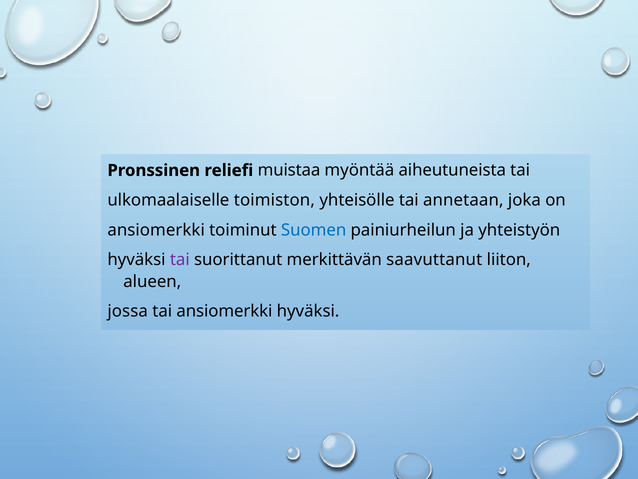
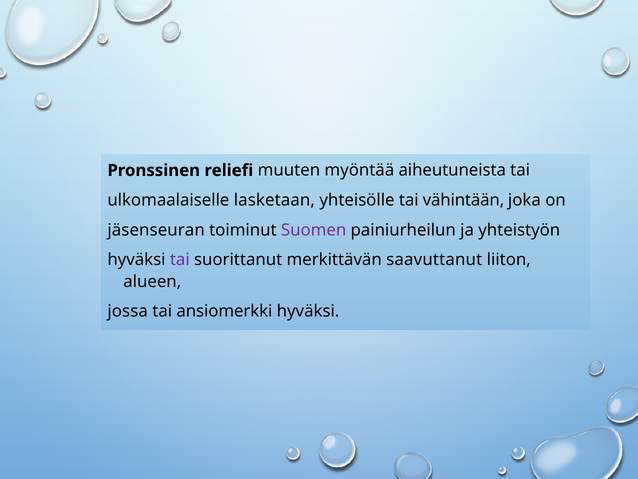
muistaa: muistaa -> muuten
toimiston: toimiston -> lasketaan
annetaan: annetaan -> vähintään
ansiomerkki at (156, 230): ansiomerkki -> jäsenseuran
Suomen colour: blue -> purple
